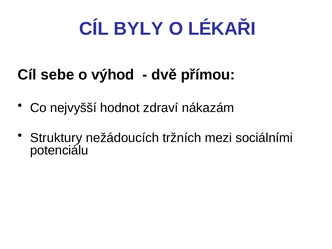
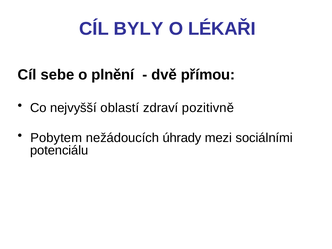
výhod: výhod -> plnění
hodnot: hodnot -> oblastí
nákazám: nákazám -> pozitivně
Struktury: Struktury -> Pobytem
tržních: tržních -> úhrady
